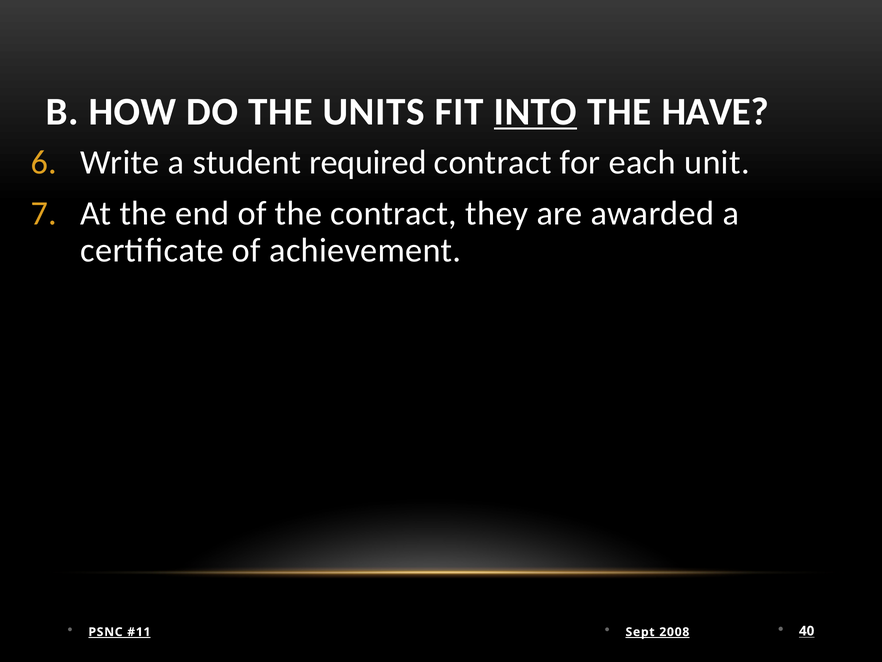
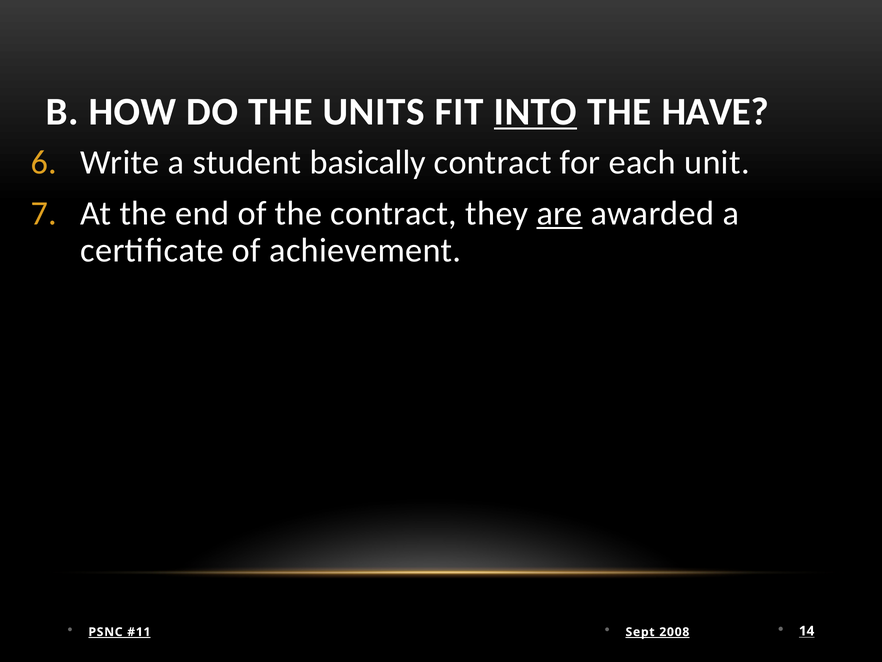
required: required -> basically
are underline: none -> present
40: 40 -> 14
